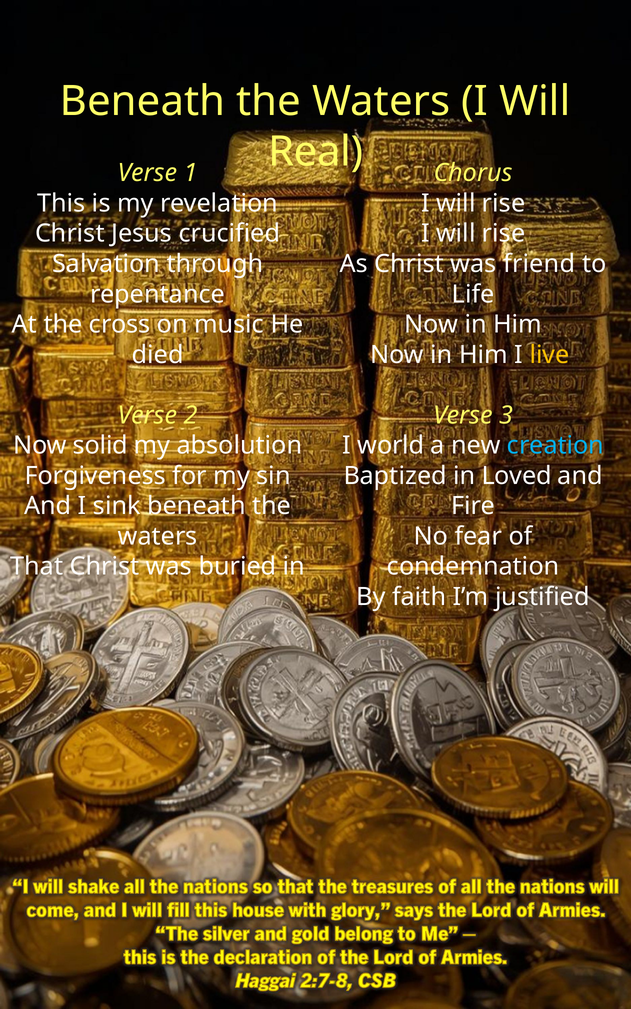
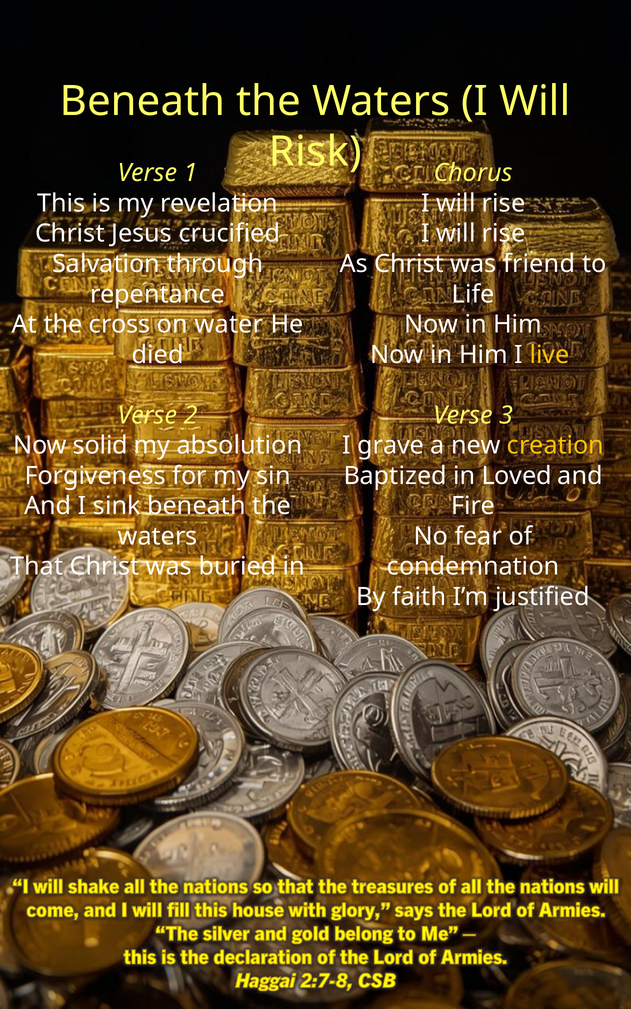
Real: Real -> Risk
music: music -> water
world: world -> grave
creation colour: light blue -> yellow
